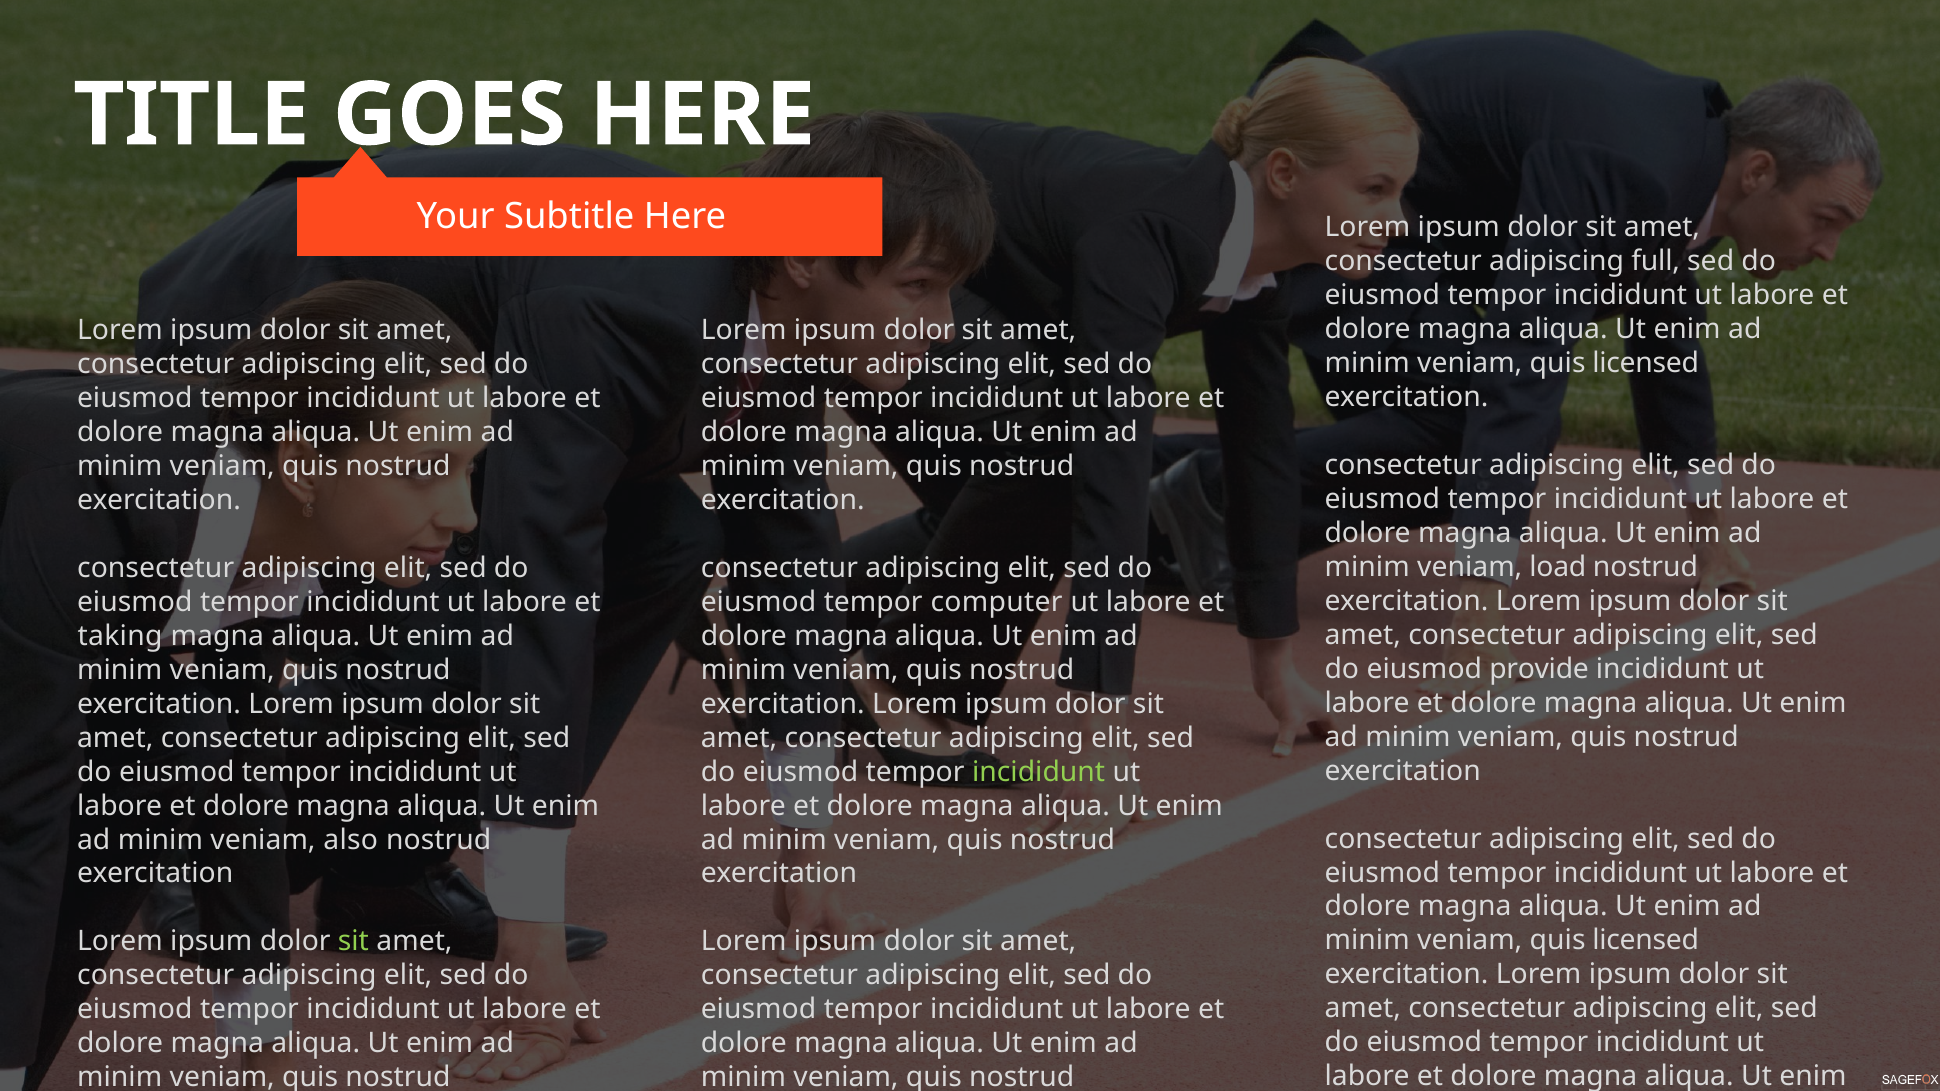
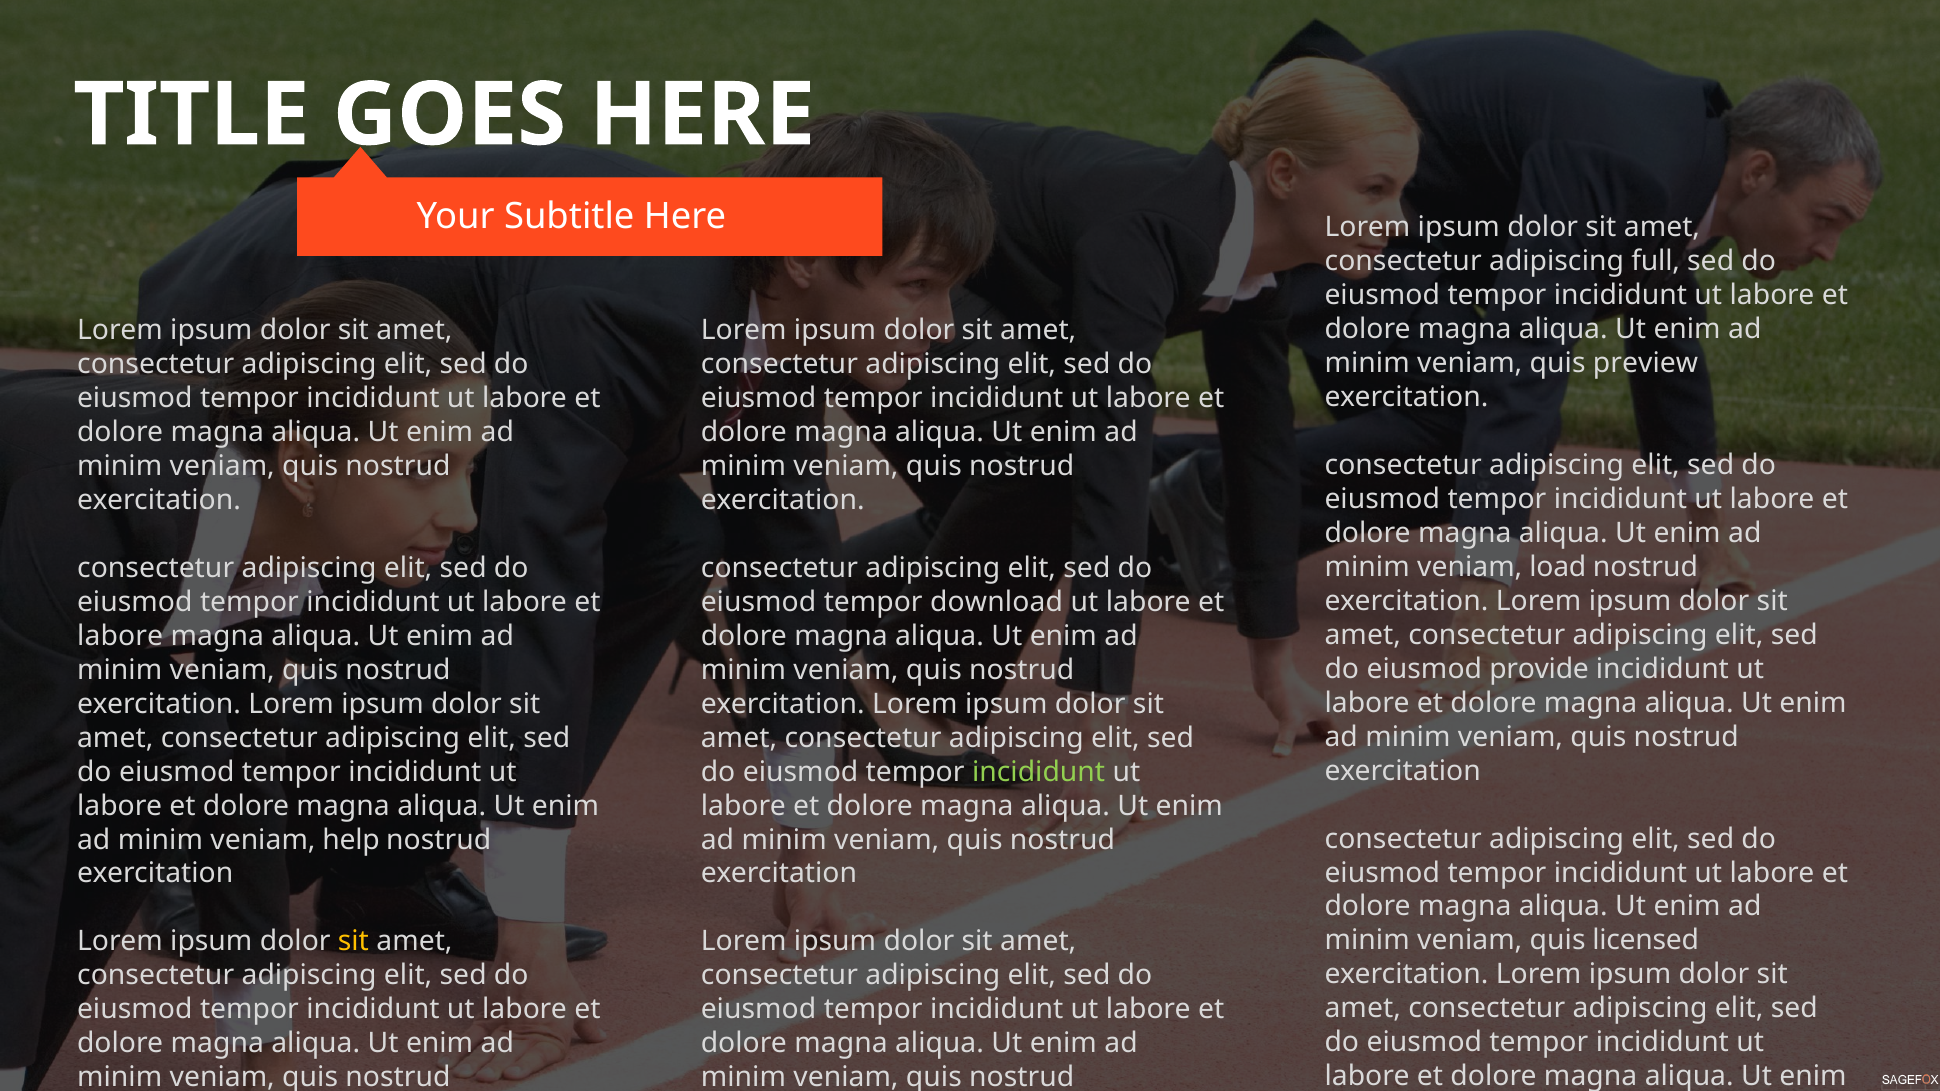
licensed at (1646, 363): licensed -> preview
computer: computer -> download
taking at (120, 636): taking -> labore
also: also -> help
sit at (353, 942) colour: light green -> yellow
